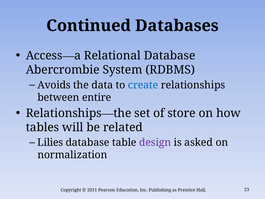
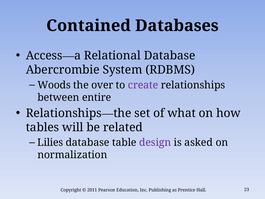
Continued: Continued -> Contained
Avoids: Avoids -> Woods
data: data -> over
create colour: blue -> purple
store: store -> what
